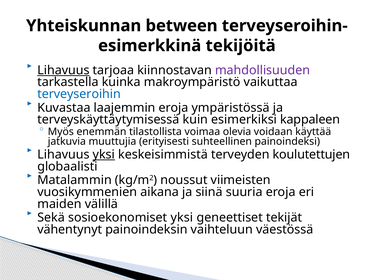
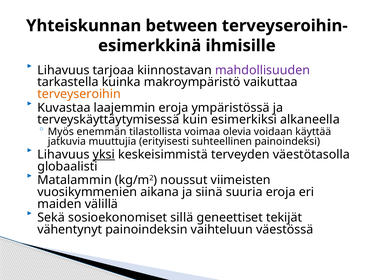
tekijöitä: tekijöitä -> ihmisille
Lihavuus at (63, 70) underline: present -> none
terveyseroihin colour: blue -> orange
kappaleen: kappaleen -> alkaneella
koulutettujen: koulutettujen -> väestötasolla
sosioekonomiset yksi: yksi -> sillä
